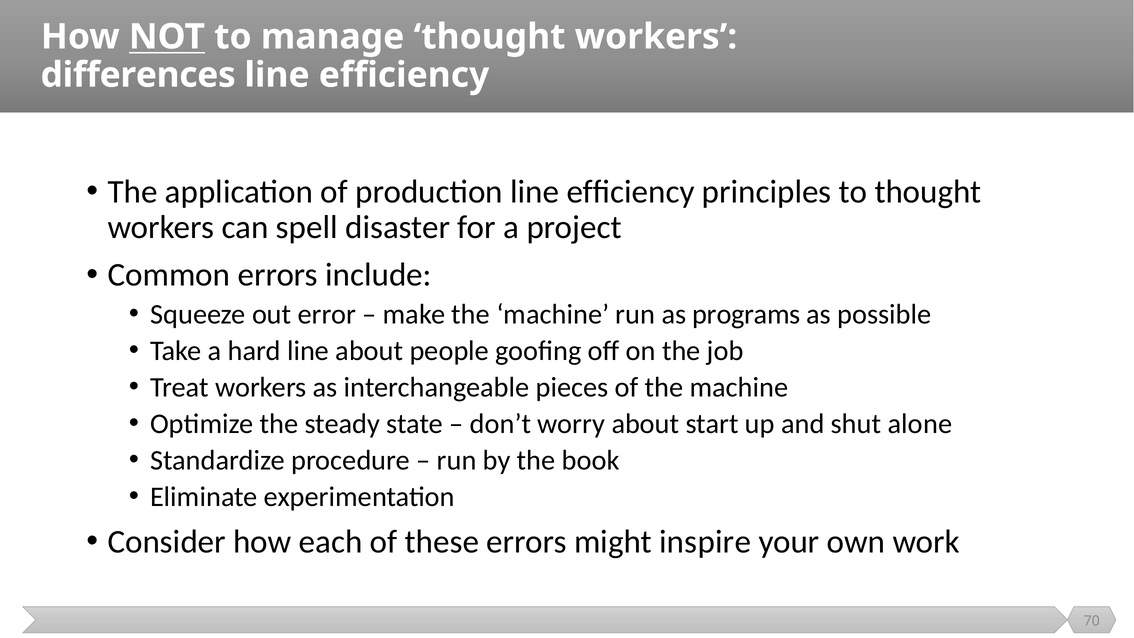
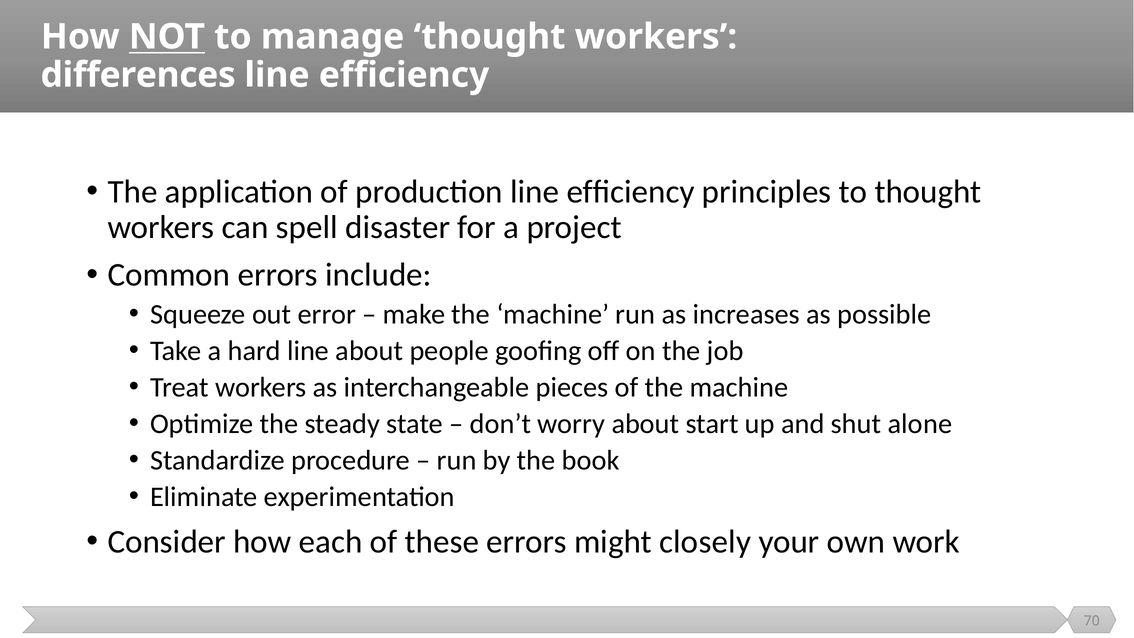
programs: programs -> increases
inspire: inspire -> closely
